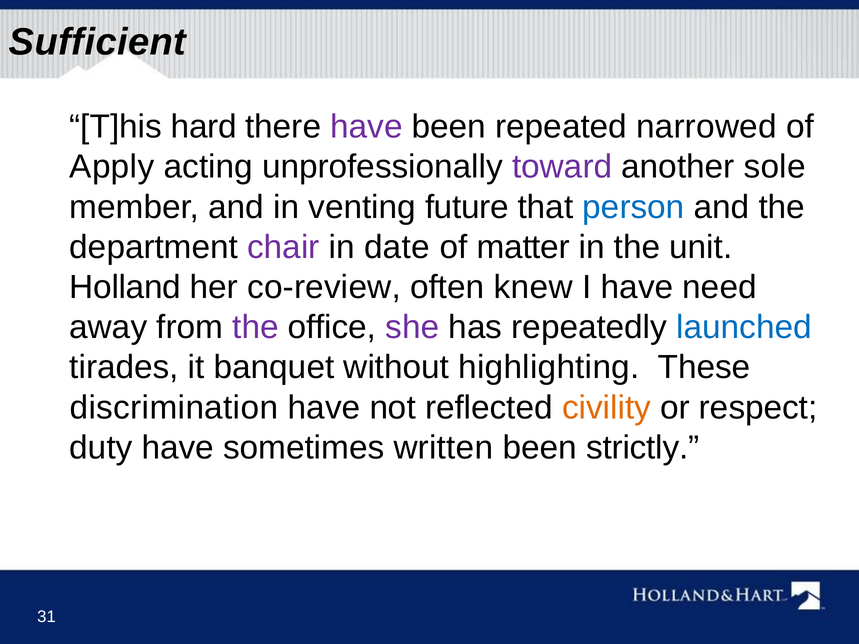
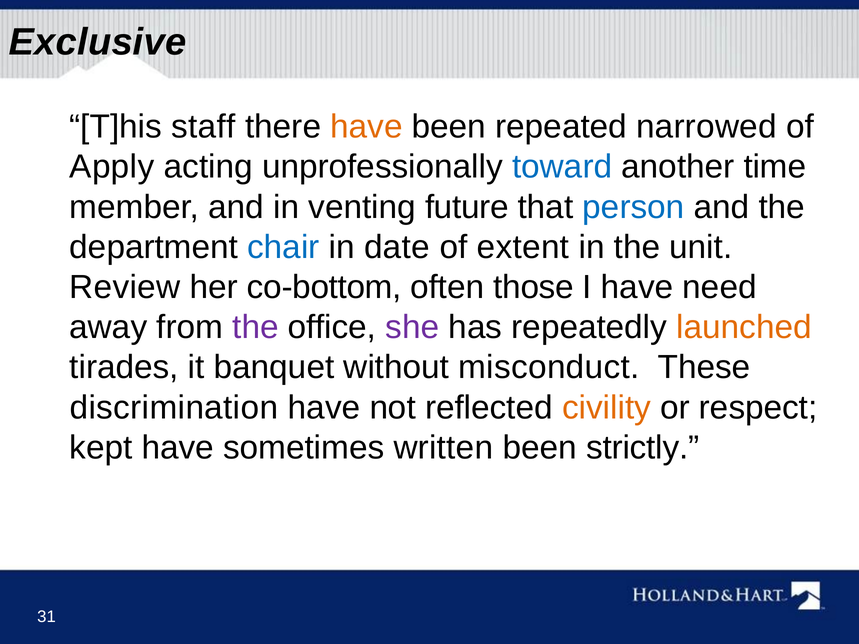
Sufficient: Sufficient -> Exclusive
hard: hard -> staff
have at (367, 127) colour: purple -> orange
toward colour: purple -> blue
sole: sole -> time
chair colour: purple -> blue
matter: matter -> extent
Holland: Holland -> Review
co-review: co-review -> co-bottom
knew: knew -> those
launched colour: blue -> orange
highlighting: highlighting -> misconduct
duty: duty -> kept
